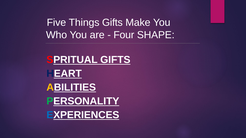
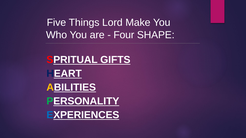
Things Gifts: Gifts -> Lord
